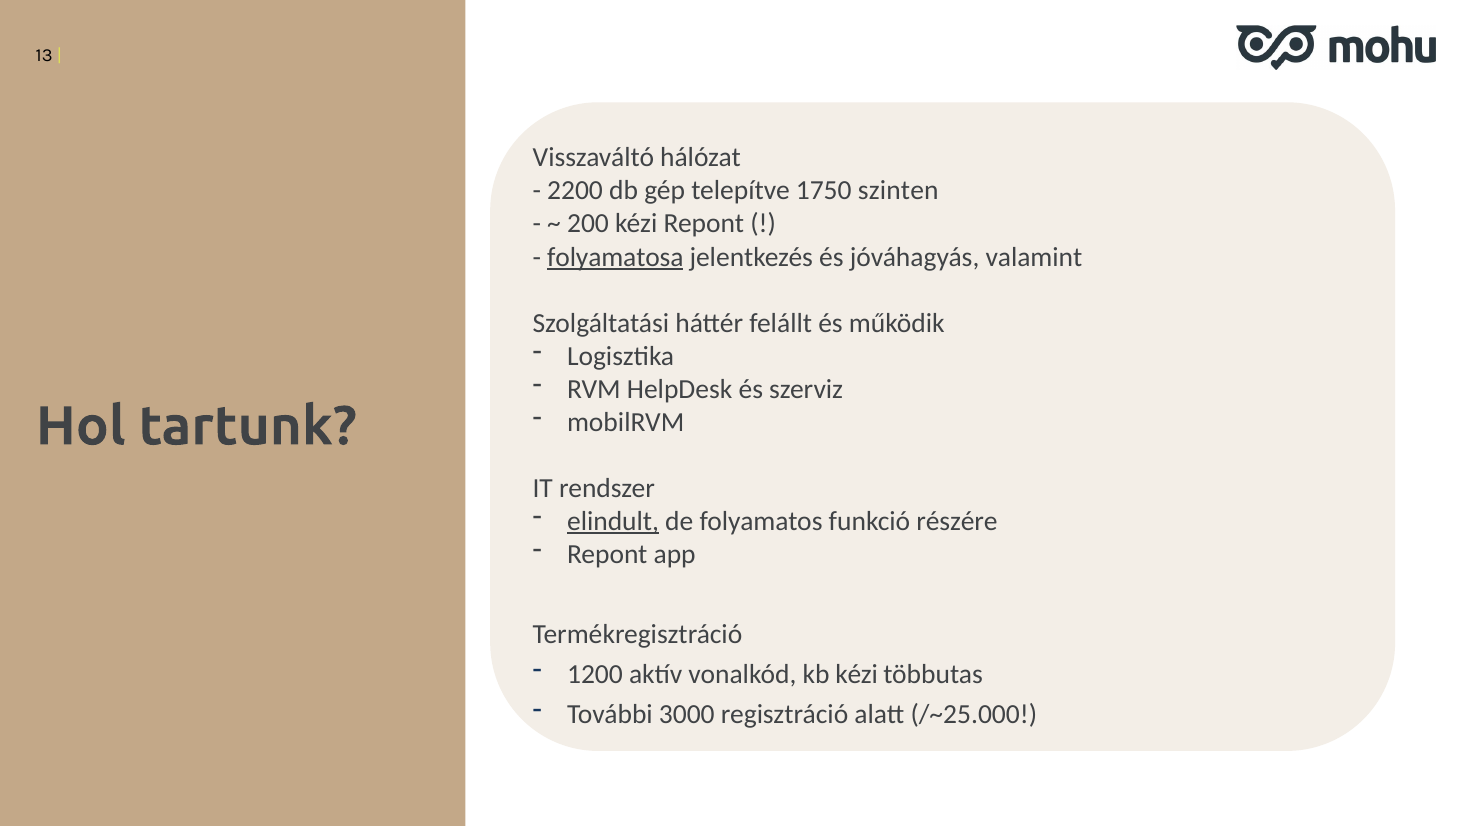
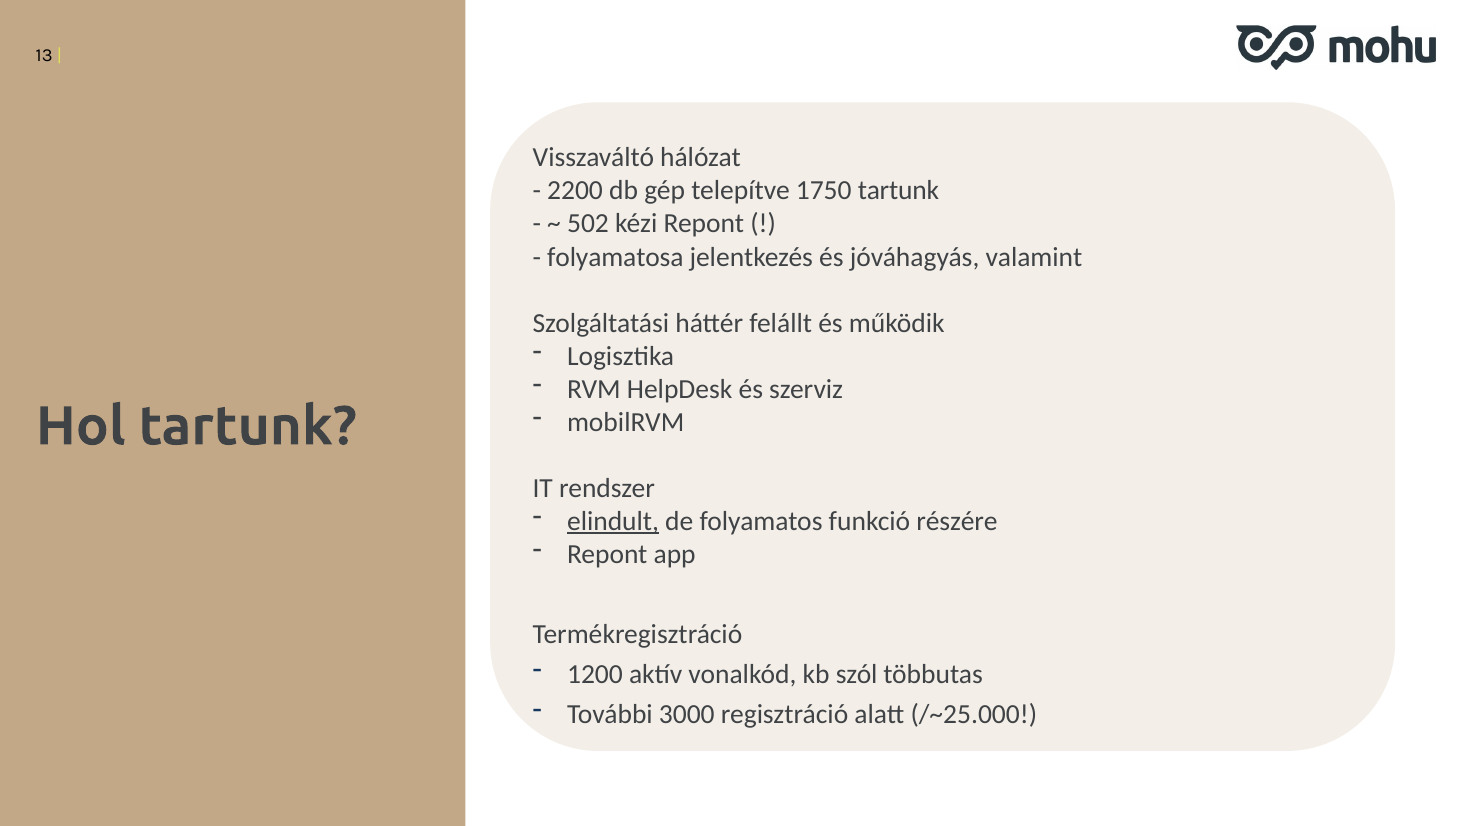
1750 szinten: szinten -> tartunk
200: 200 -> 502
folyamatosa underline: present -> none
kb kézi: kézi -> szól
